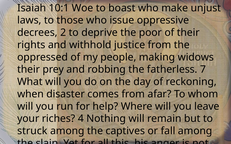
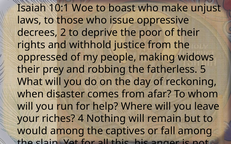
7: 7 -> 5
struck: struck -> would
